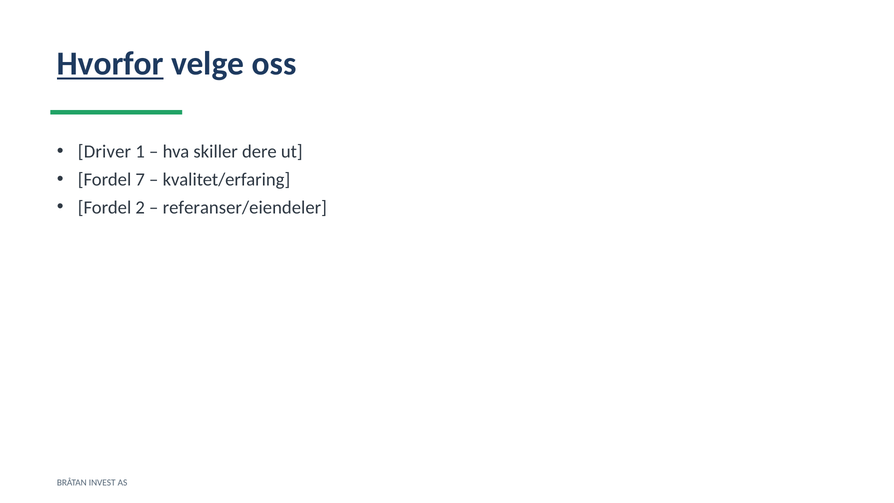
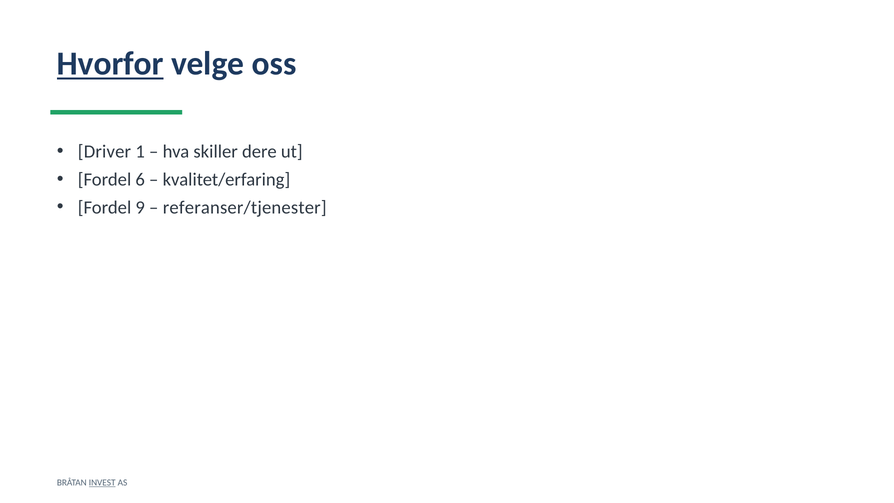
7: 7 -> 6
2: 2 -> 9
referanser/eiendeler: referanser/eiendeler -> referanser/tjenester
INVEST underline: none -> present
